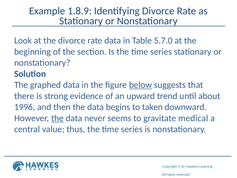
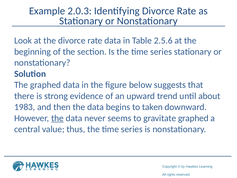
1.8.9: 1.8.9 -> 2.0.3
5.7.0: 5.7.0 -> 2.5.6
below underline: present -> none
1996: 1996 -> 1983
gravitate medical: medical -> graphed
